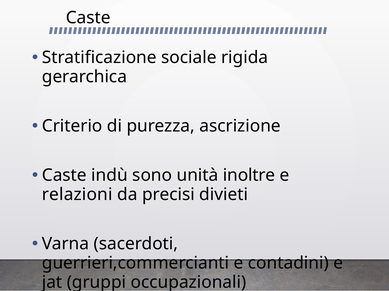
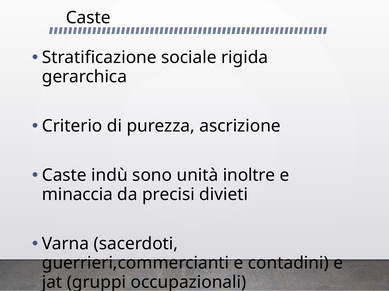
relazioni: relazioni -> minaccia
